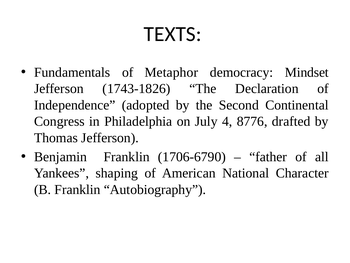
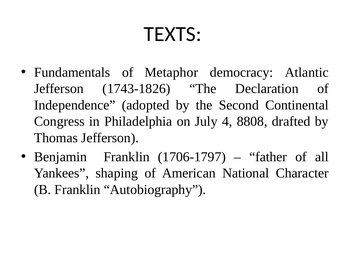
Mindset: Mindset -> Atlantic
8776: 8776 -> 8808
1706-6790: 1706-6790 -> 1706-1797
